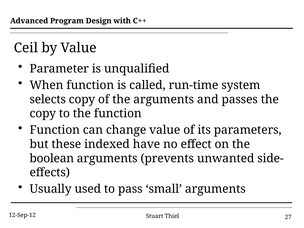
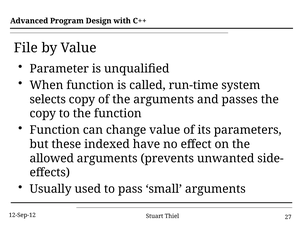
Ceil: Ceil -> File
boolean: boolean -> allowed
